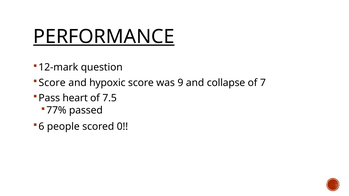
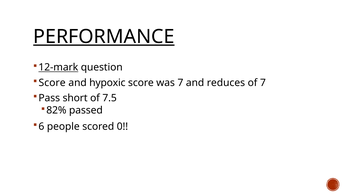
12-mark underline: none -> present
was 9: 9 -> 7
collapse: collapse -> reduces
heart: heart -> short
77%: 77% -> 82%
